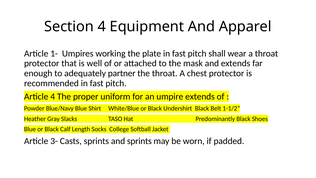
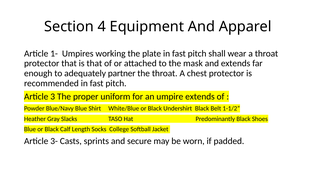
is well: well -> that
Article 4: 4 -> 3
and sprints: sprints -> secure
